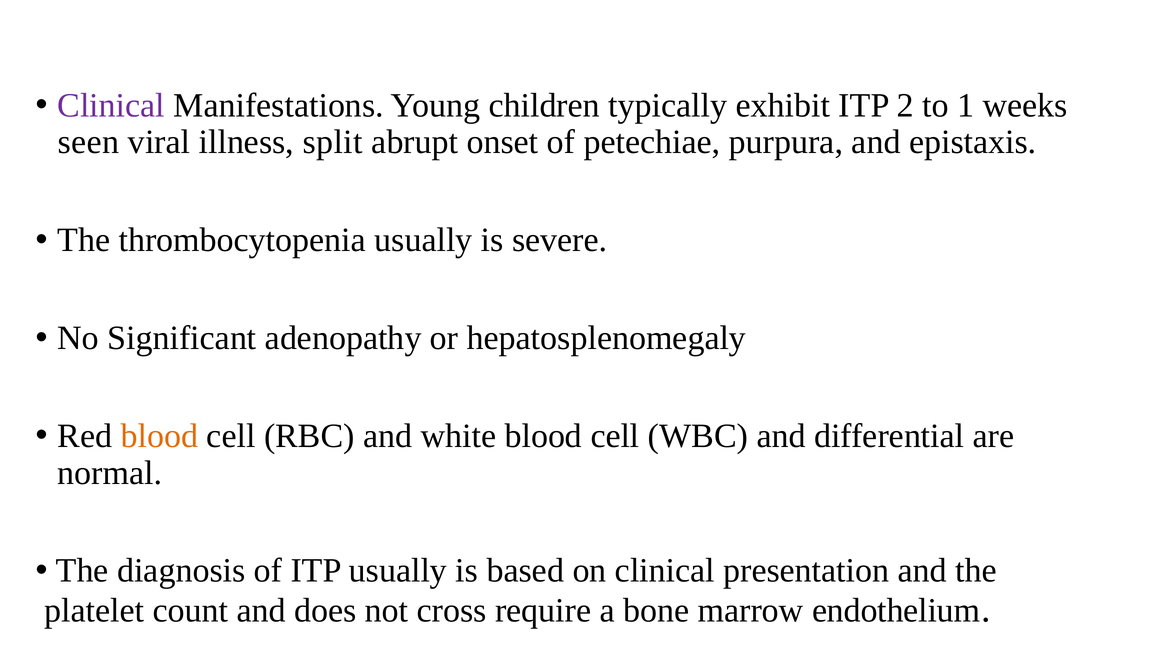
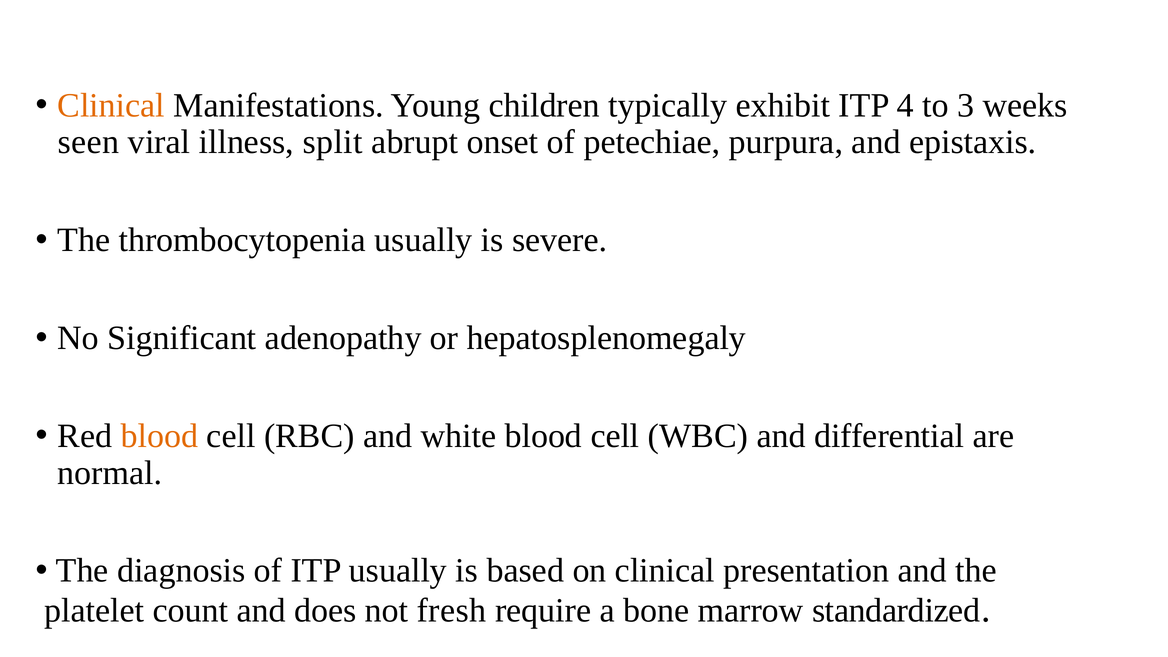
Clinical at (111, 105) colour: purple -> orange
2: 2 -> 4
1: 1 -> 3
cross: cross -> fresh
endothelium: endothelium -> standardized
